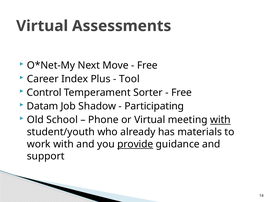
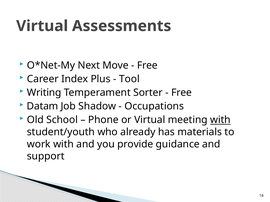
Control: Control -> Writing
Participating: Participating -> Occupations
provide underline: present -> none
